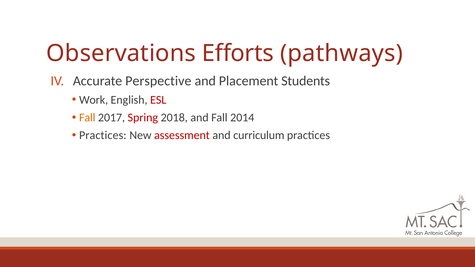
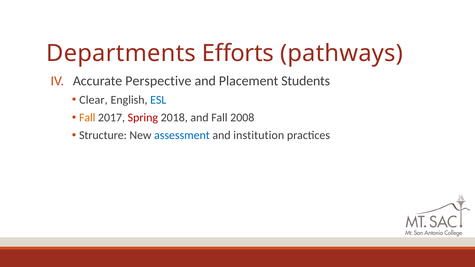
Observations: Observations -> Departments
Work: Work -> Clear
ESL colour: red -> blue
2014: 2014 -> 2008
Practices at (103, 135): Practices -> Structure
assessment colour: red -> blue
curriculum: curriculum -> institution
